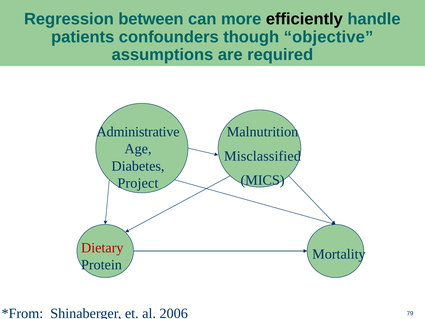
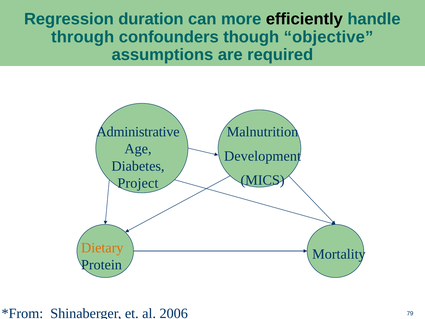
between: between -> duration
patients: patients -> through
Misclassified: Misclassified -> Development
Dietary colour: red -> orange
